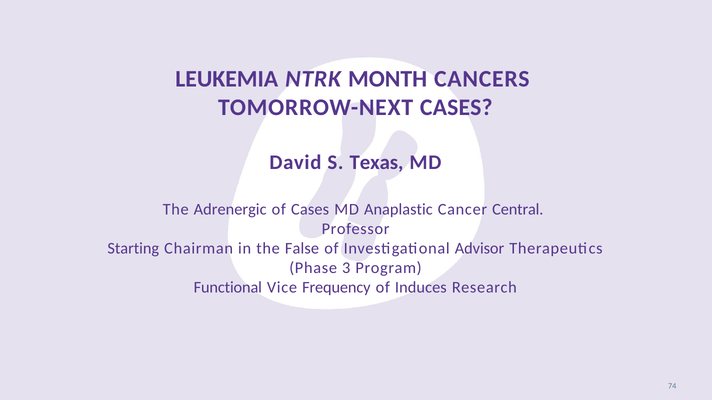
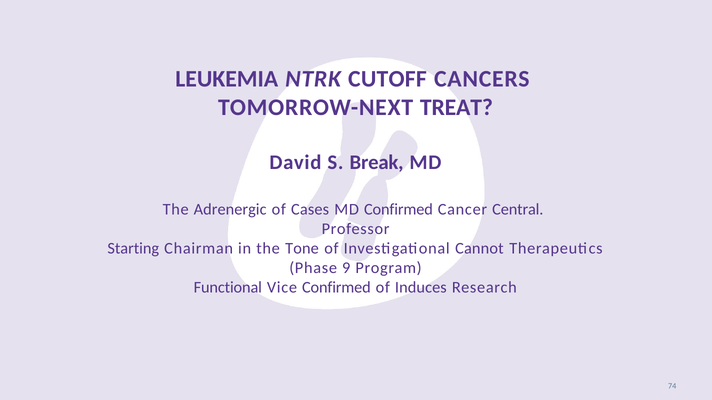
MONTH: MONTH -> CUTOFF
TOMORROW-NEXT CASES: CASES -> TREAT
Texas: Texas -> Break
MD Anaplastic: Anaplastic -> Confirmed
False: False -> Tone
Advisor: Advisor -> Cannot
3: 3 -> 9
Vice Frequency: Frequency -> Confirmed
